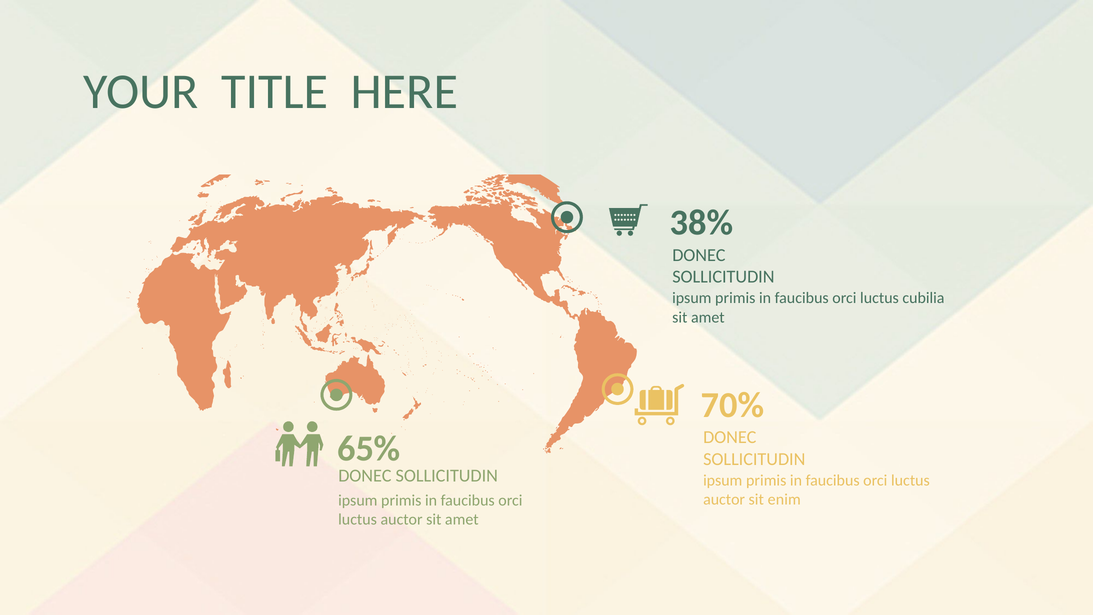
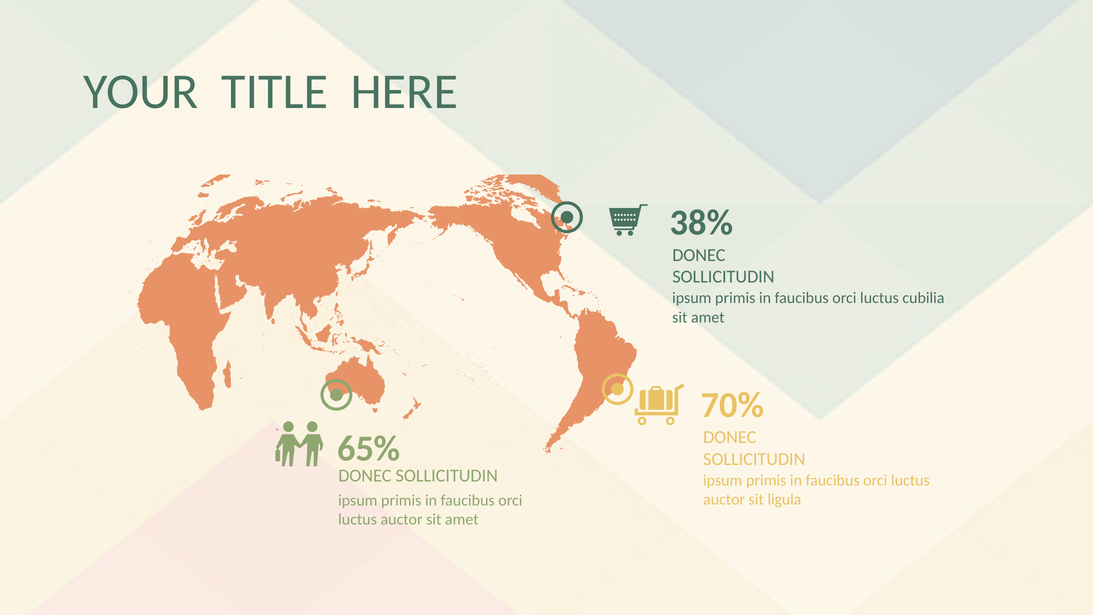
enim: enim -> ligula
